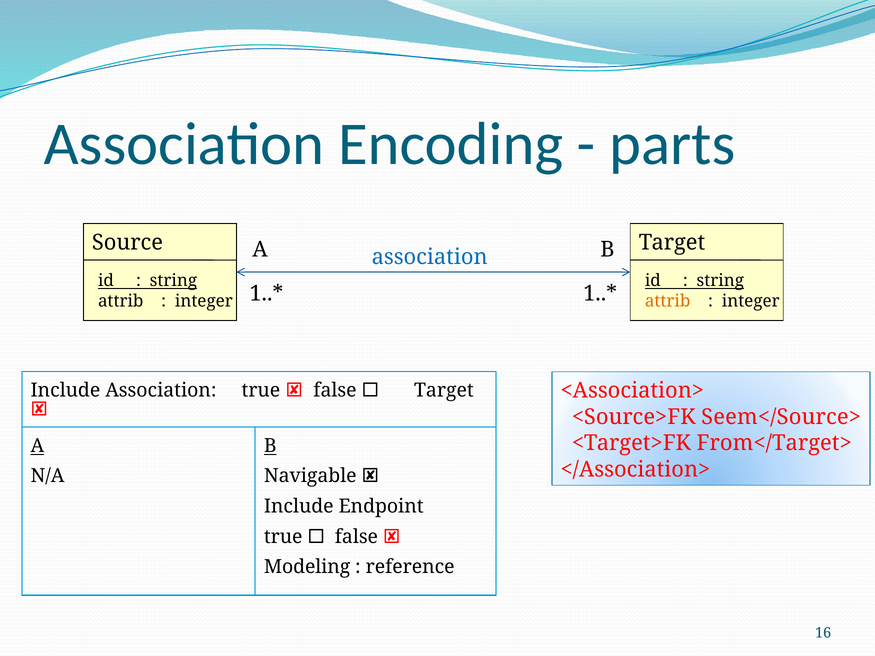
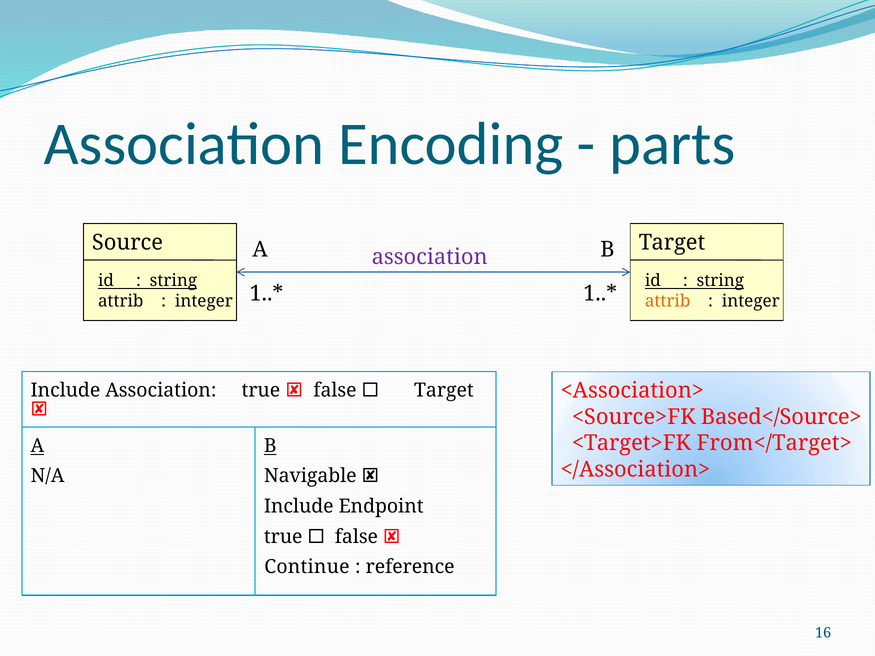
association at (430, 257) colour: blue -> purple
Seem</Source>: Seem</Source> -> Based</Source>
Modeling: Modeling -> Continue
